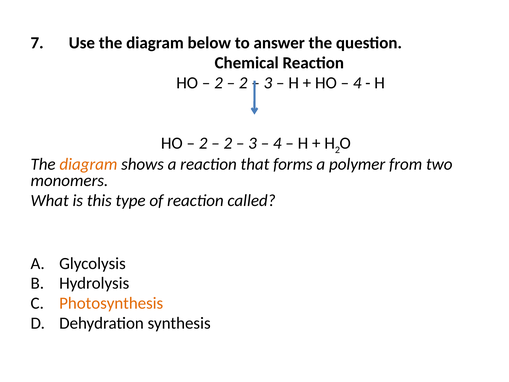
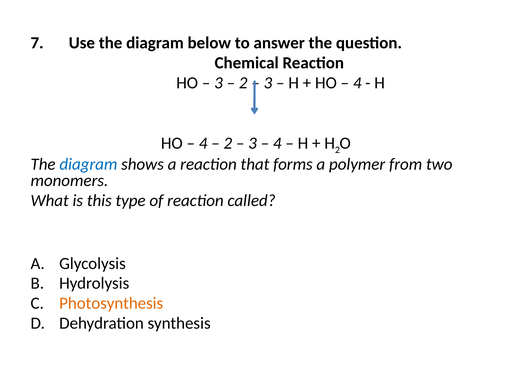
2 at (218, 83): 2 -> 3
2 at (203, 143): 2 -> 4
diagram at (88, 164) colour: orange -> blue
